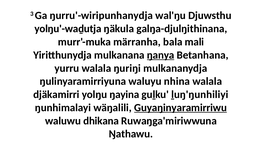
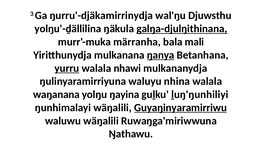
ŋurru'-wiripunhanydja: ŋurru'-wiripunhanydja -> ŋurru'-djäkamirrinydja
yolŋu'-waḏutja: yolŋu'-waḏutja -> yolŋu'-ḏällilina
galŋa-djulŋithinana underline: none -> present
yurru underline: none -> present
ŋuriŋi: ŋuriŋi -> nhawi
djäkamirri: djäkamirri -> waŋanana
waluwu dhikana: dhikana -> wäŋalili
